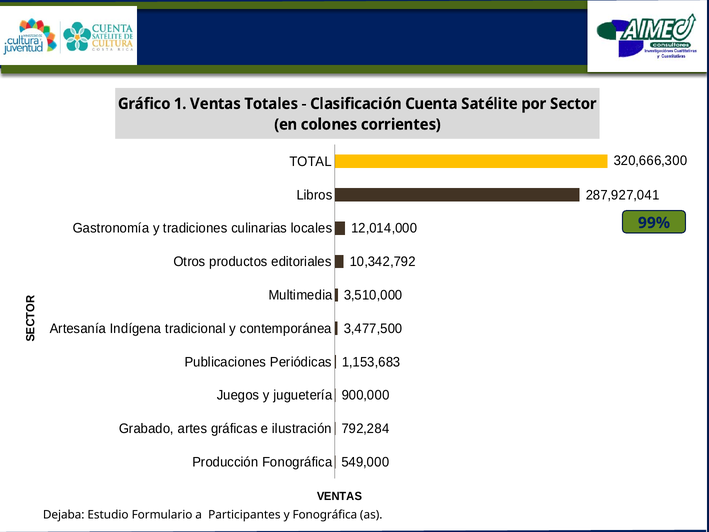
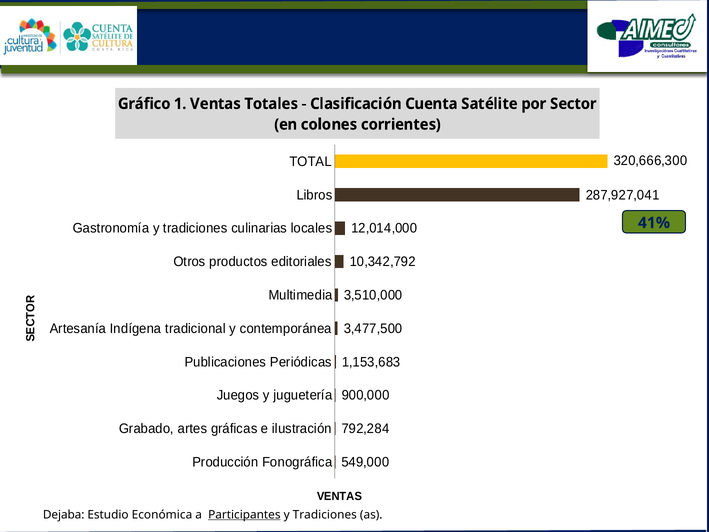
99%: 99% -> 41%
Formulario: Formulario -> Económica
Participantes underline: none -> present
Fonográfica at (325, 514): Fonográfica -> Tradiciones
